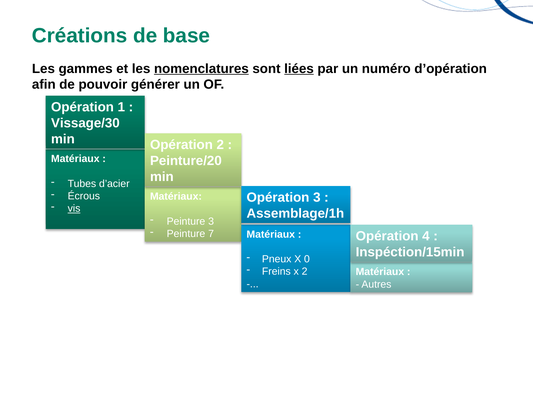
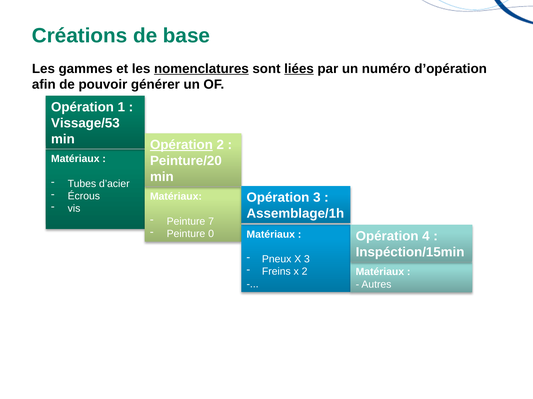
Vissage/30: Vissage/30 -> Vissage/53
Opération at (181, 145) underline: none -> present
vis underline: present -> none
Peinture 3: 3 -> 7
7: 7 -> 0
X 0: 0 -> 3
